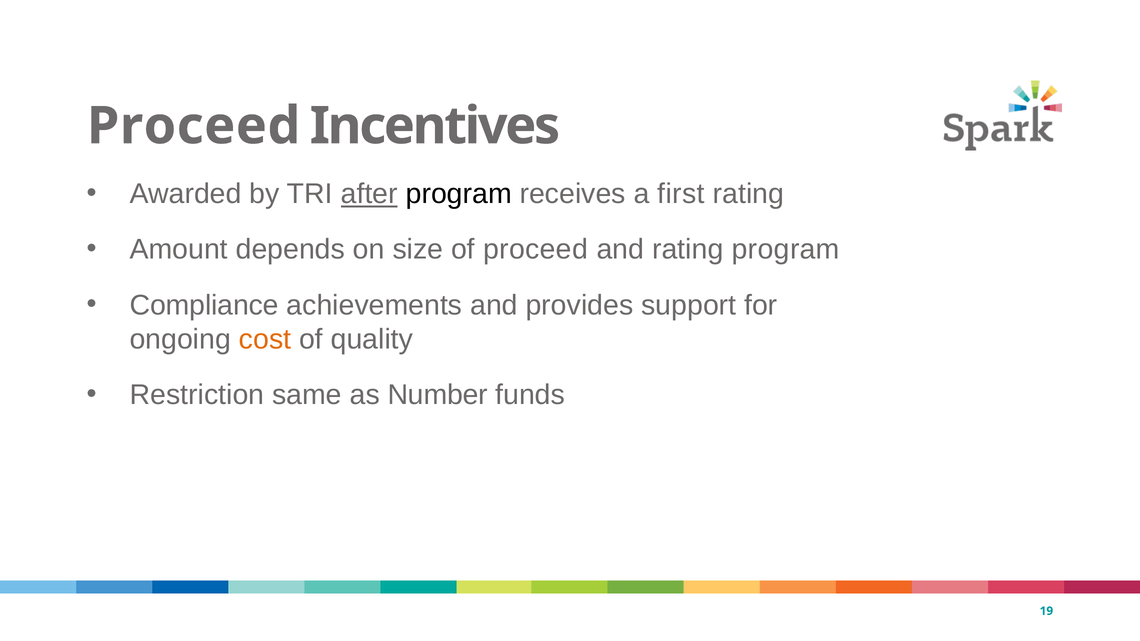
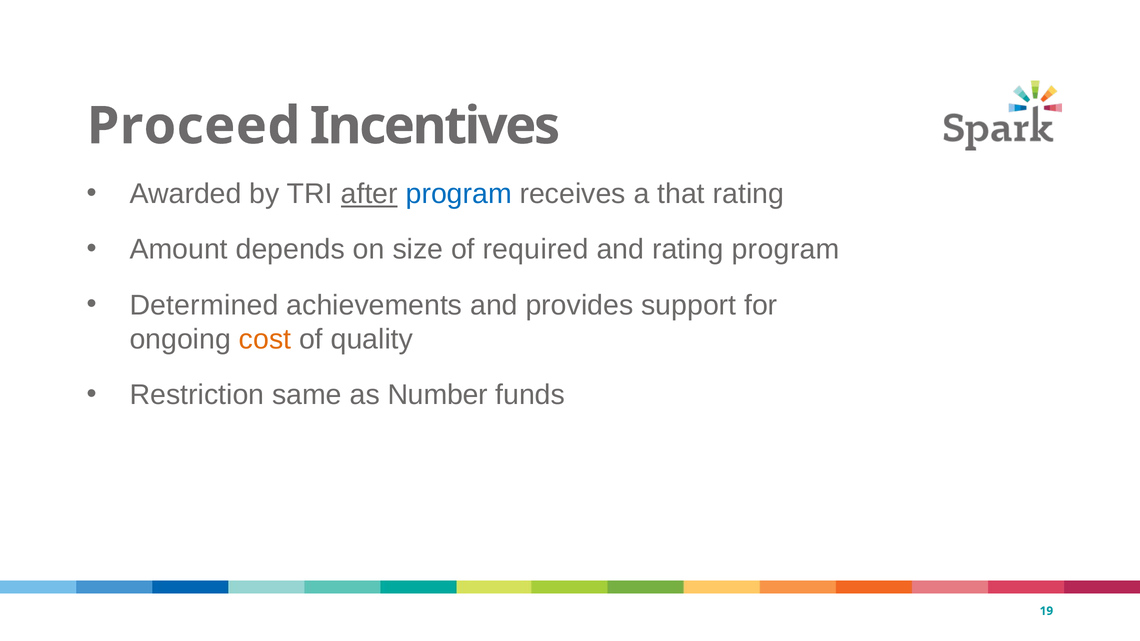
program at (459, 194) colour: black -> blue
first: first -> that
of proceed: proceed -> required
Compliance: Compliance -> Determined
